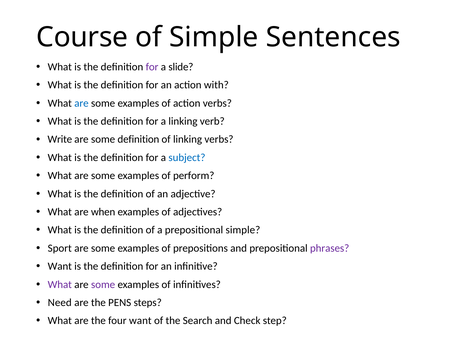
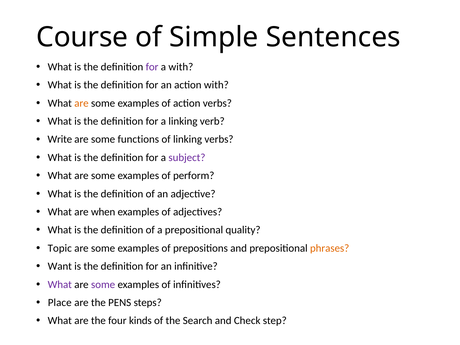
a slide: slide -> with
are at (81, 103) colour: blue -> orange
some definition: definition -> functions
subject colour: blue -> purple
prepositional simple: simple -> quality
Sport: Sport -> Topic
phrases colour: purple -> orange
Need: Need -> Place
four want: want -> kinds
